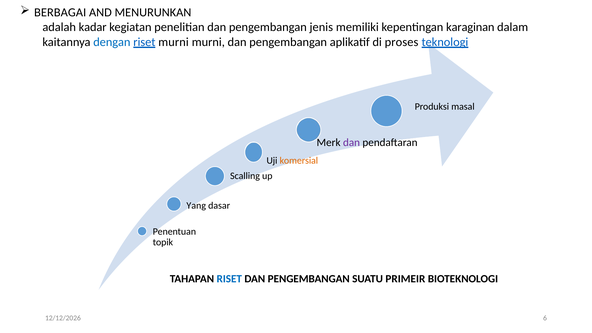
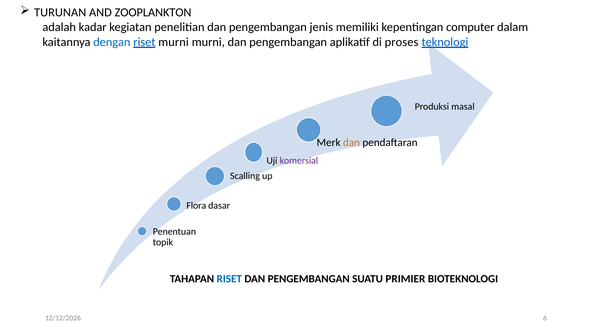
BERBAGAI: BERBAGAI -> TURUNAN
MENURUNKAN: MENURUNKAN -> ZOOPLANKTON
karaginan: karaginan -> computer
dan at (352, 143) colour: purple -> orange
komersial colour: orange -> purple
Yang: Yang -> Flora
PRIMEIR: PRIMEIR -> PRIMIER
